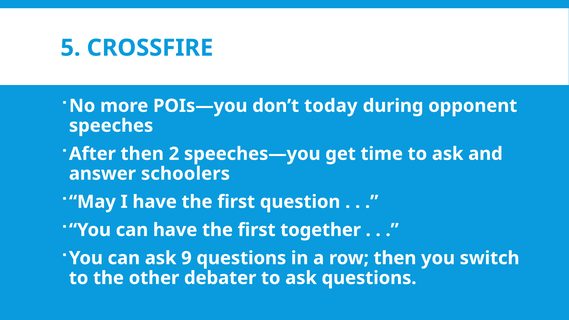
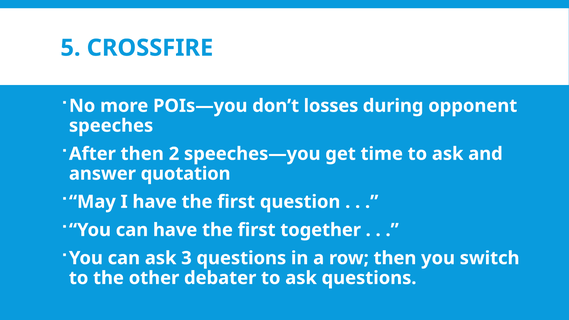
today: today -> losses
schoolers: schoolers -> quotation
9: 9 -> 3
